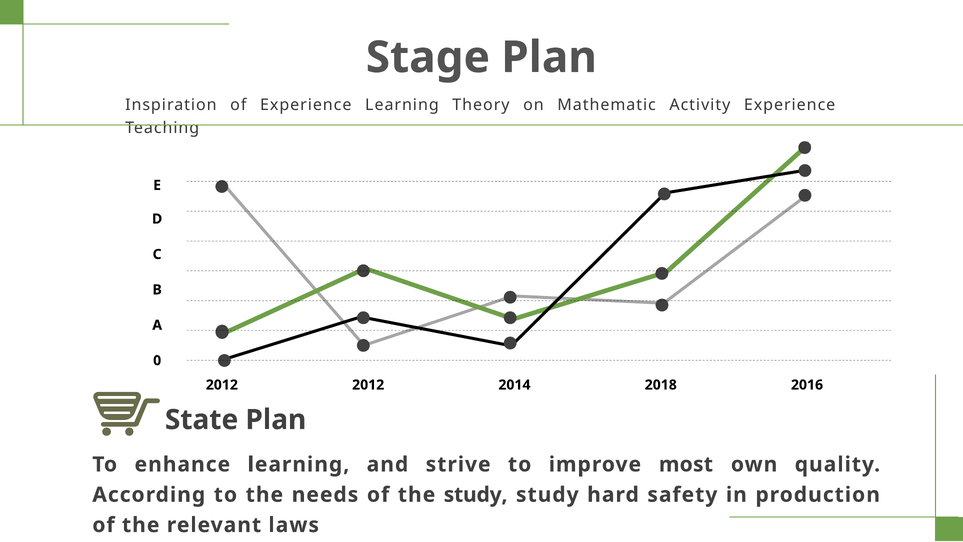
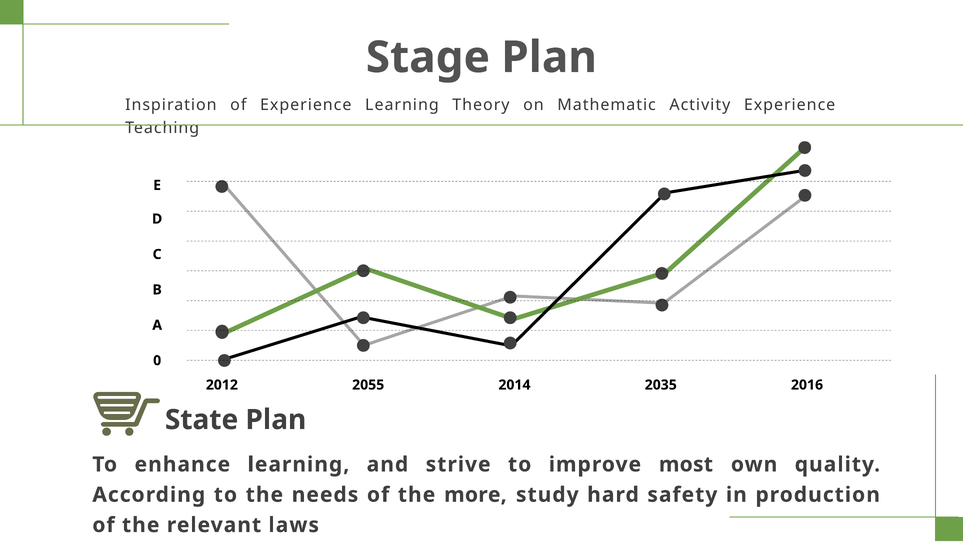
2012 2012: 2012 -> 2055
2018: 2018 -> 2035
the study: study -> more
